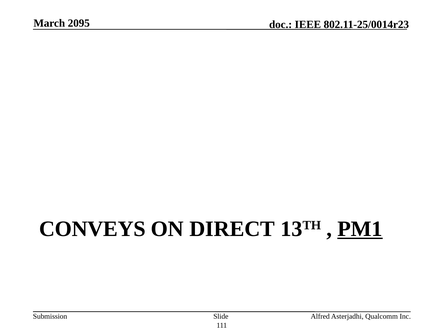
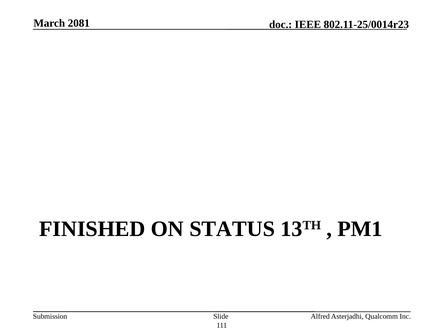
2095: 2095 -> 2081
CONVEYS: CONVEYS -> FINISHED
DIRECT: DIRECT -> STATUS
PM1 underline: present -> none
